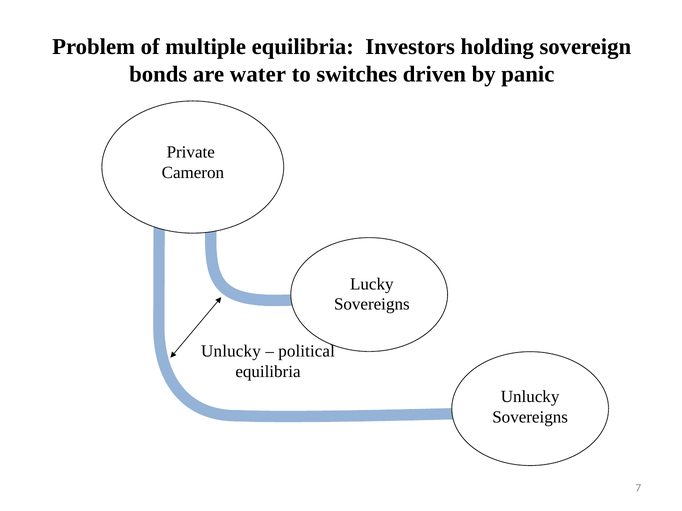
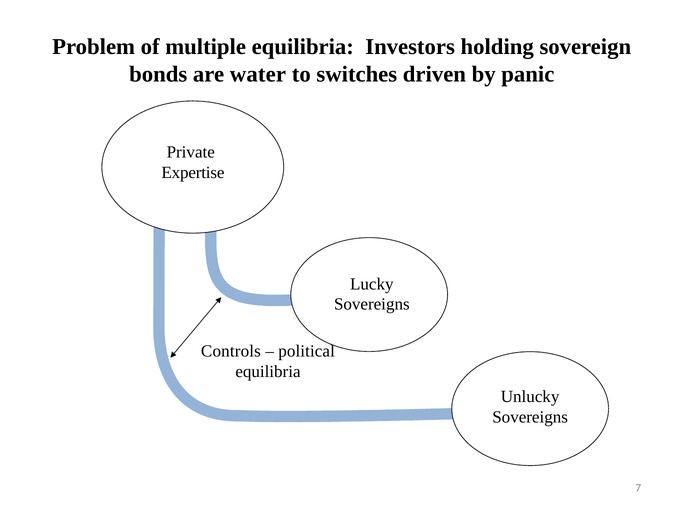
Cameron: Cameron -> Expertise
Unlucky at (231, 352): Unlucky -> Controls
